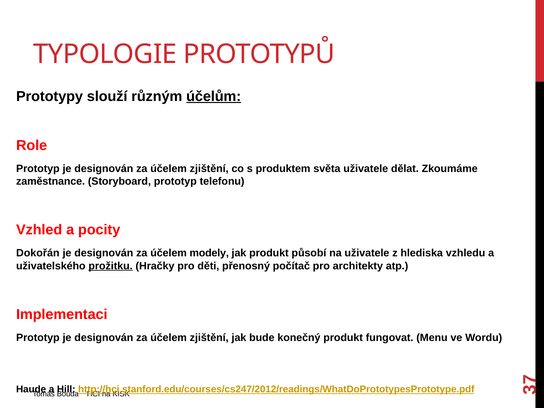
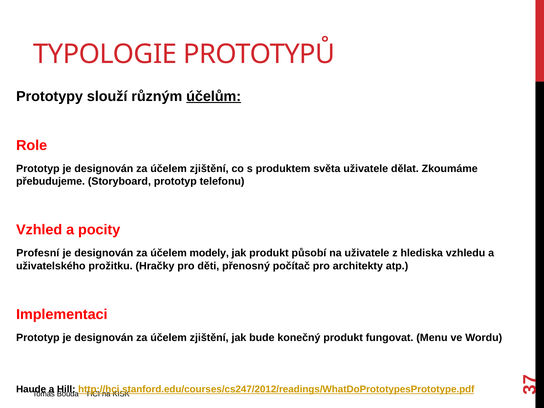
zaměstnance: zaměstnance -> přebudujeme
Dokořán: Dokořán -> Profesní
prožitku underline: present -> none
